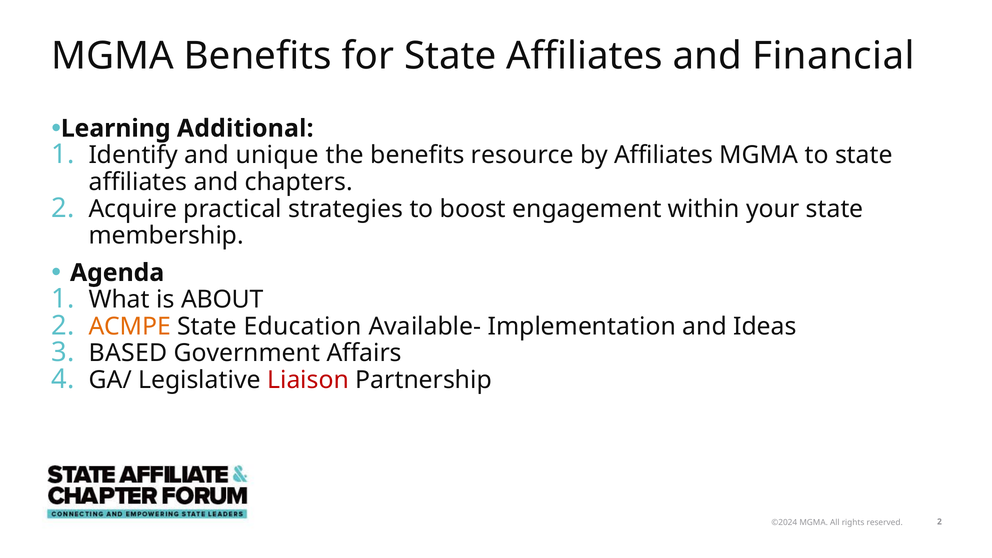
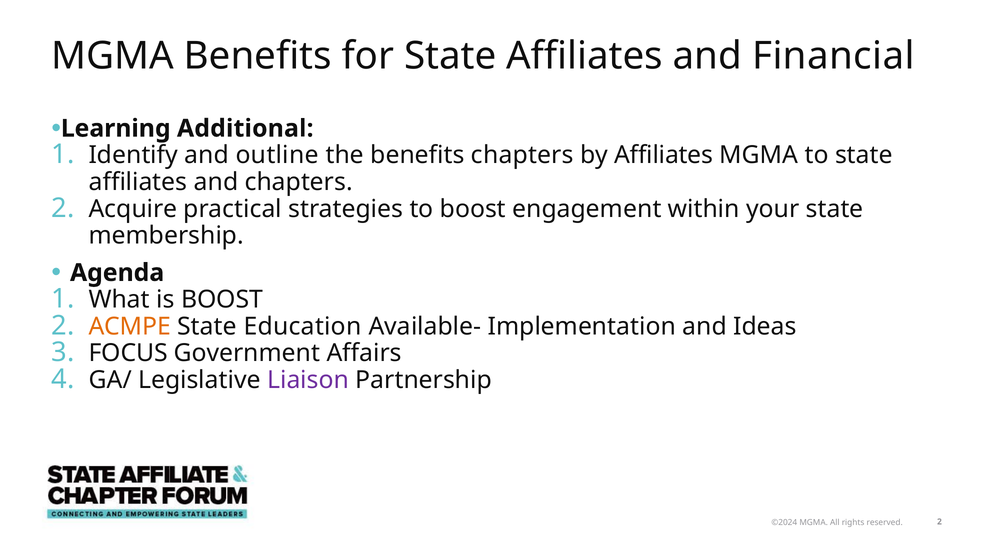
unique: unique -> outline
benefits resource: resource -> chapters
is ABOUT: ABOUT -> BOOST
BASED: BASED -> FOCUS
Liaison colour: red -> purple
